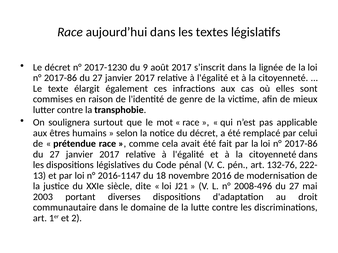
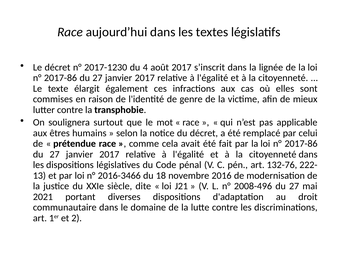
9: 9 -> 4
2016-1147: 2016-1147 -> 2016-3466
2003: 2003 -> 2021
